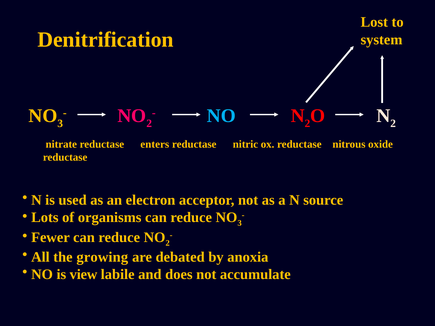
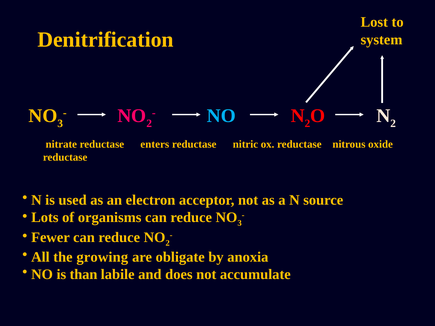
debated: debated -> obligate
view: view -> than
